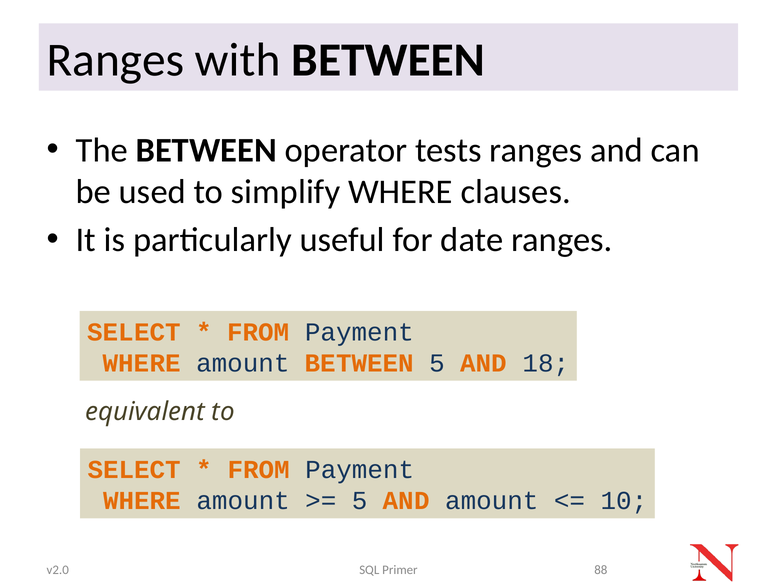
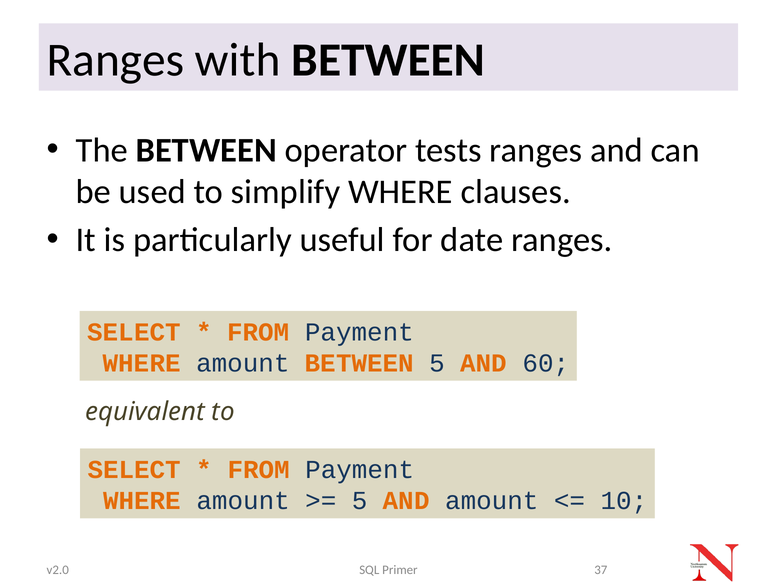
18: 18 -> 60
88: 88 -> 37
